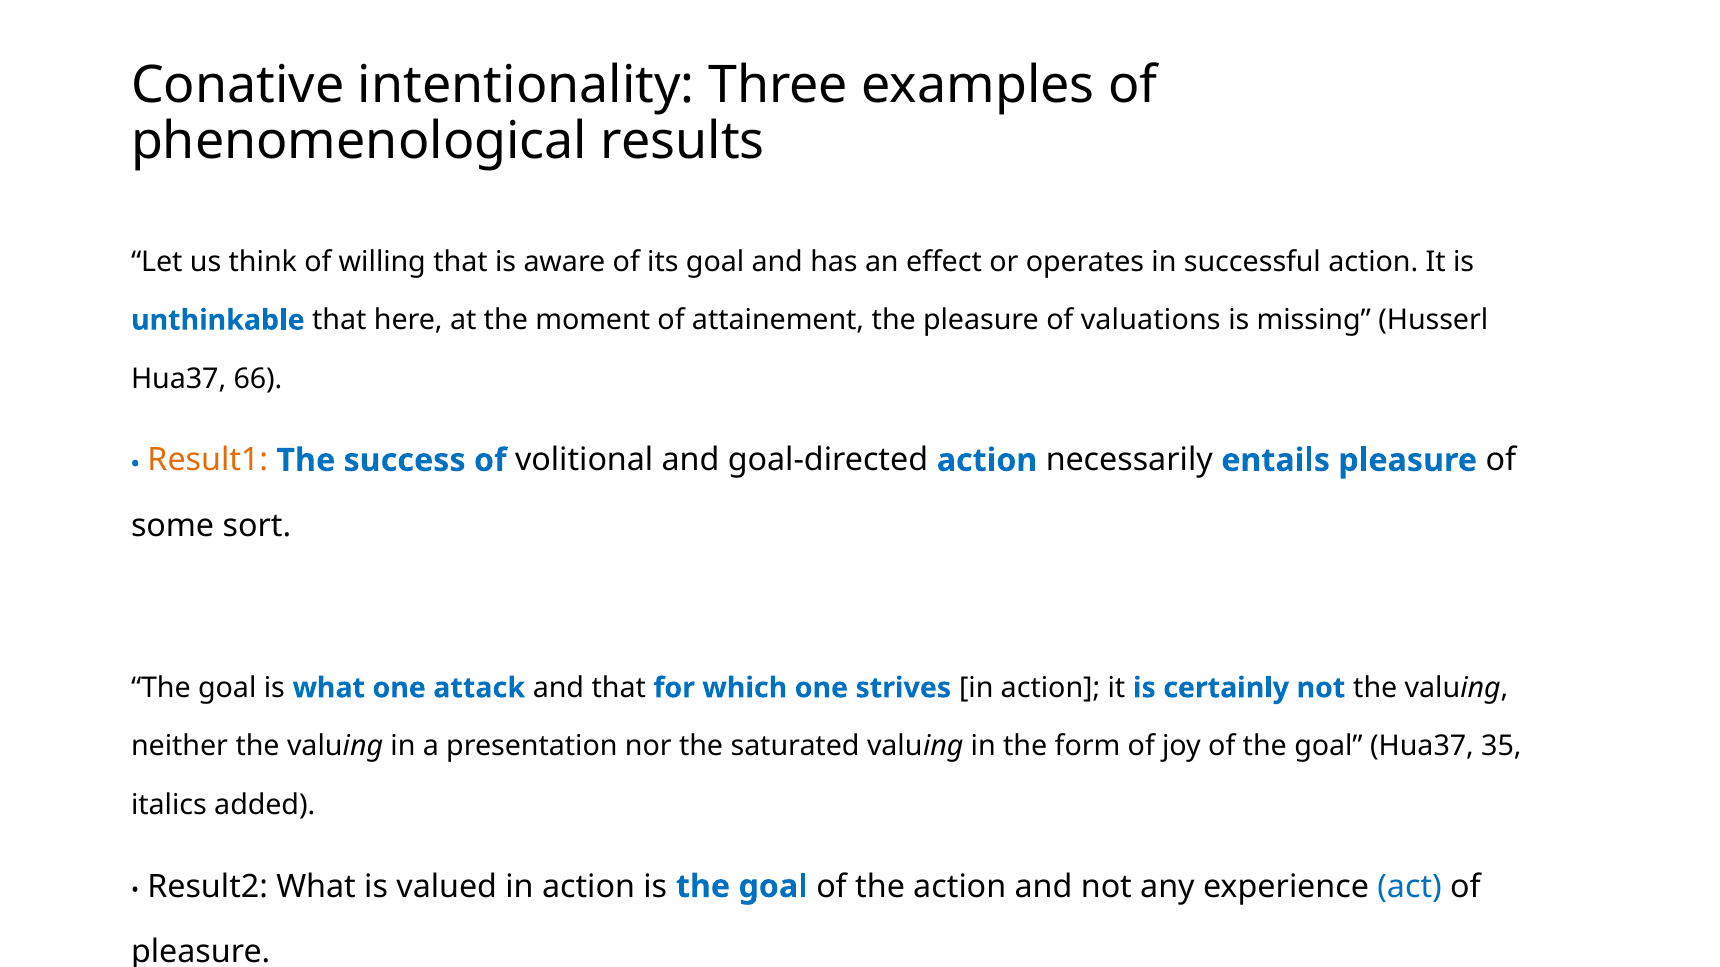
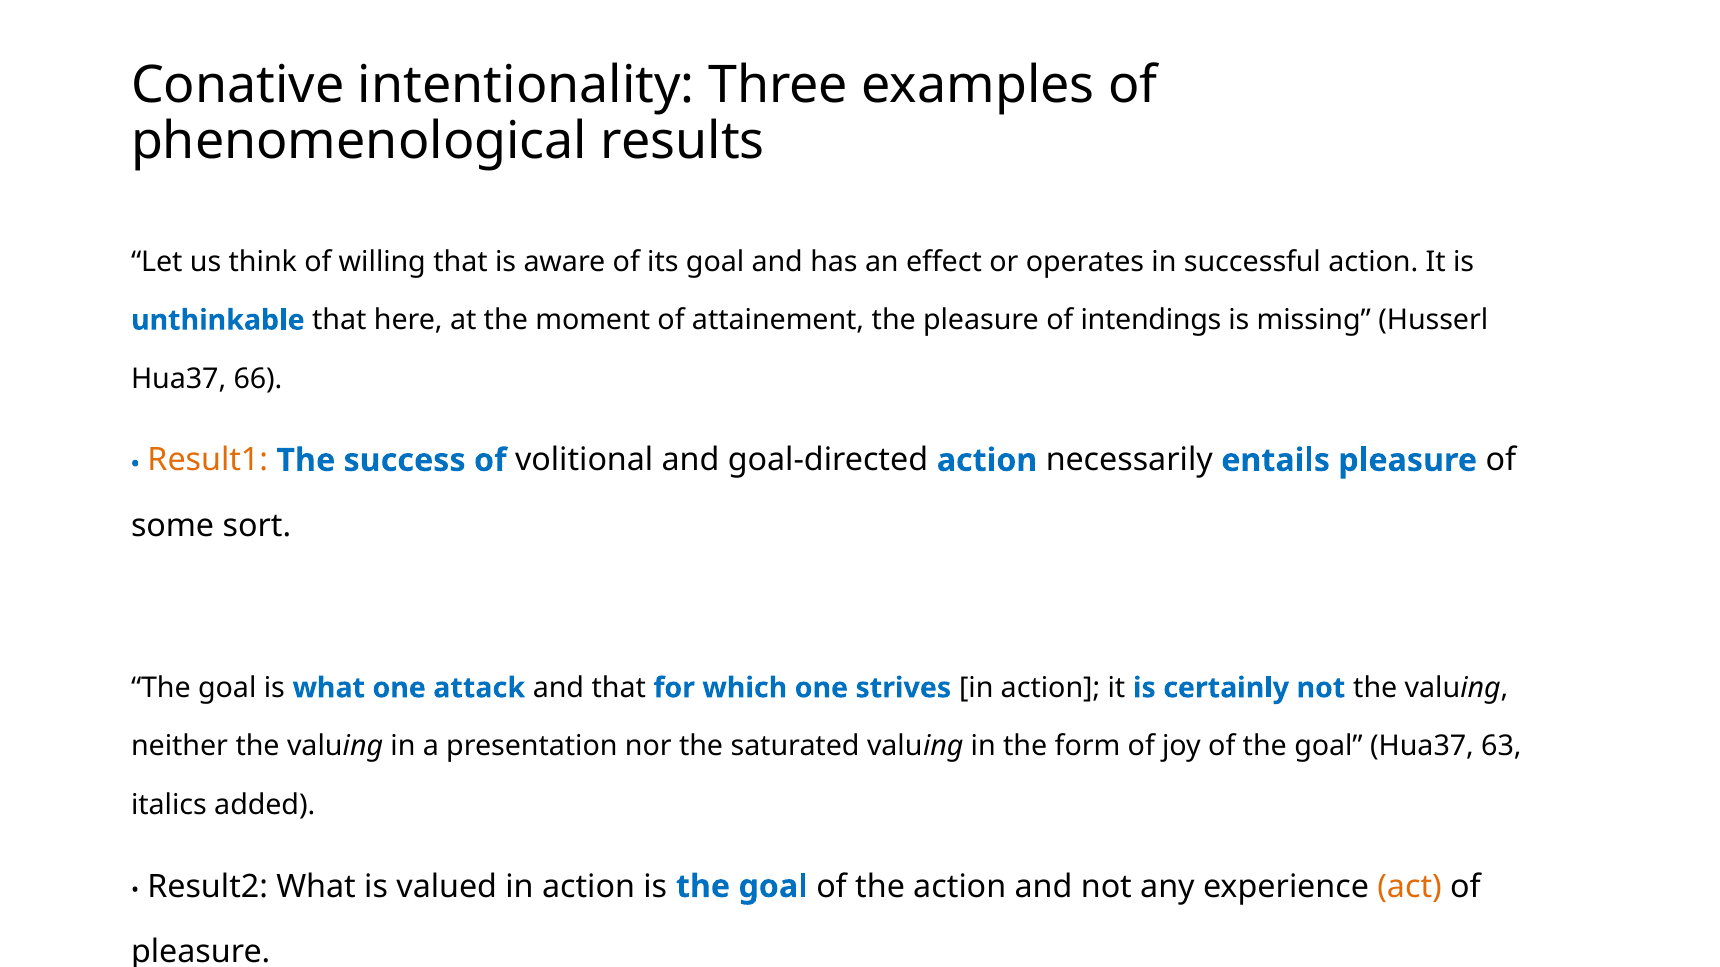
valuations: valuations -> intendings
35: 35 -> 63
act colour: blue -> orange
